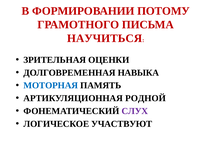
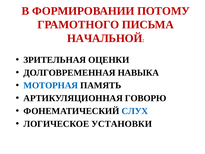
НАУЧИТЬСЯ: НАУЧИТЬСЯ -> НАЧАЛЬНОЙ
РОДНОЙ: РОДНОЙ -> ГОВОРЮ
СЛУХ colour: purple -> blue
УЧАСТВУЮТ: УЧАСТВУЮТ -> УСТАНОВКИ
